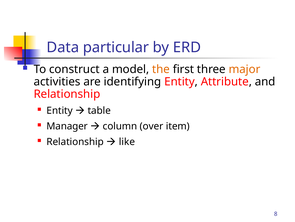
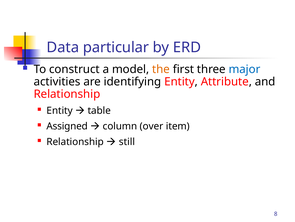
major colour: orange -> blue
Manager: Manager -> Assigned
like: like -> still
